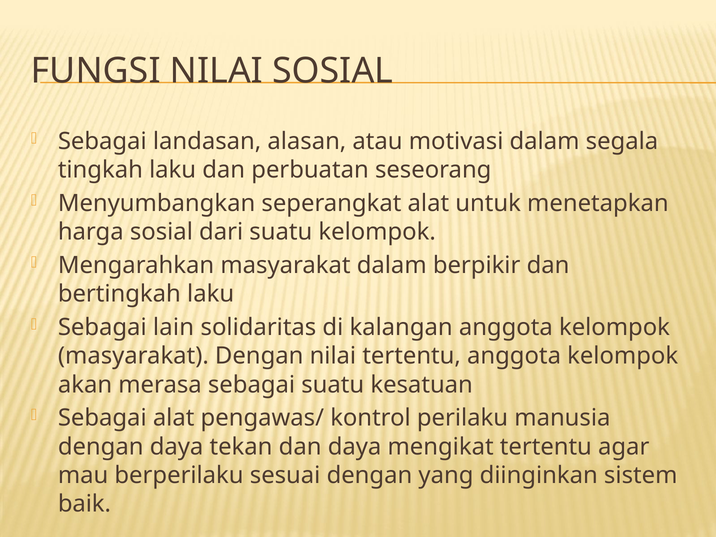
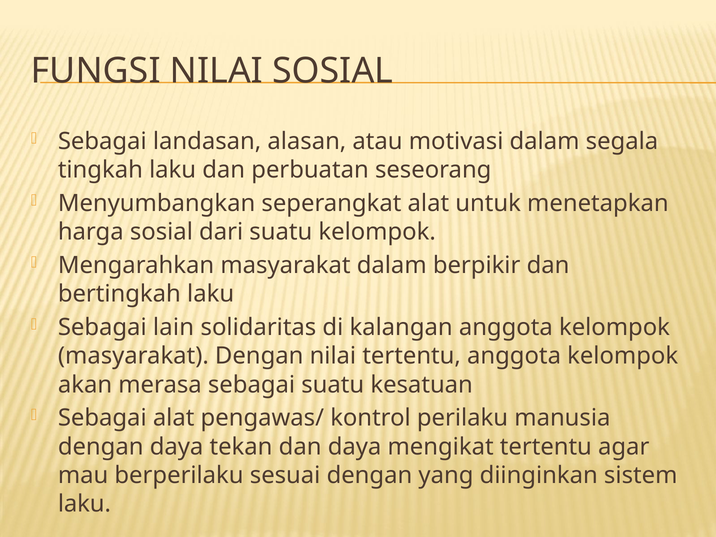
baik at (84, 504): baik -> laku
